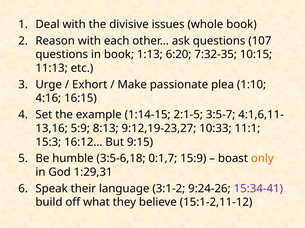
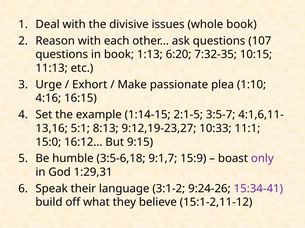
5:9: 5:9 -> 5:1
15:3: 15:3 -> 15:0
0:1,7: 0:1,7 -> 9:1,7
only colour: orange -> purple
